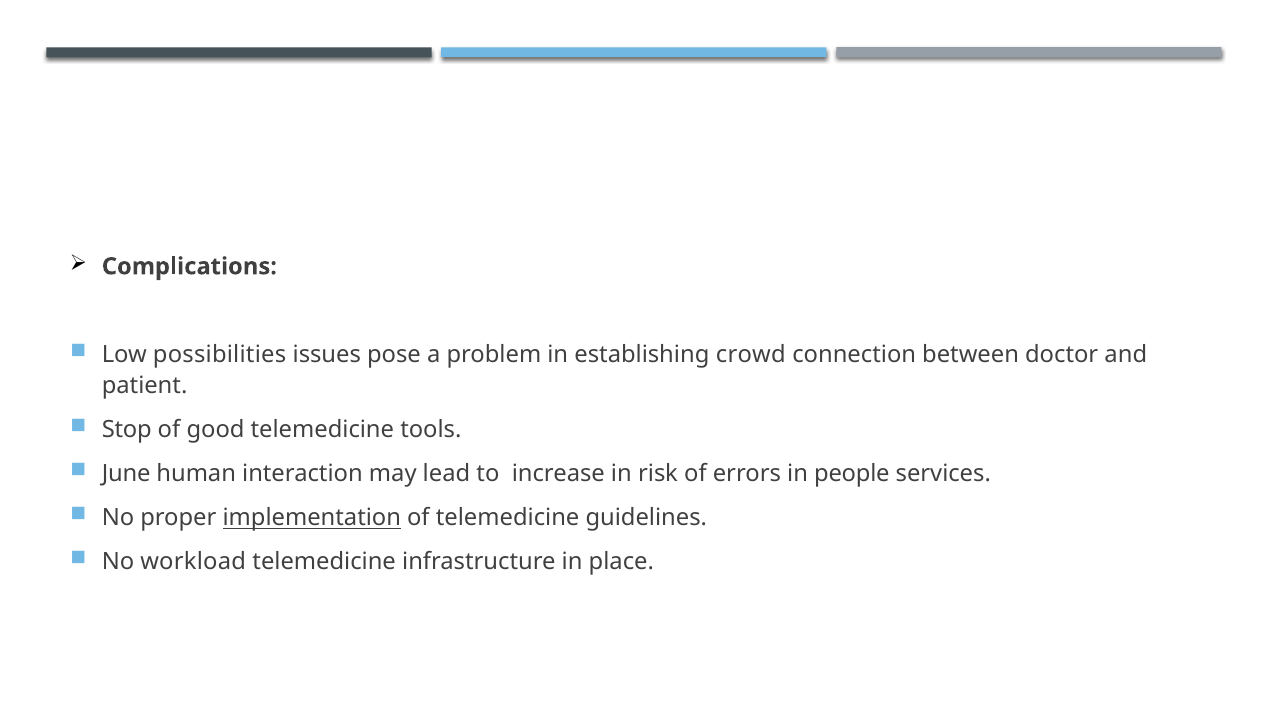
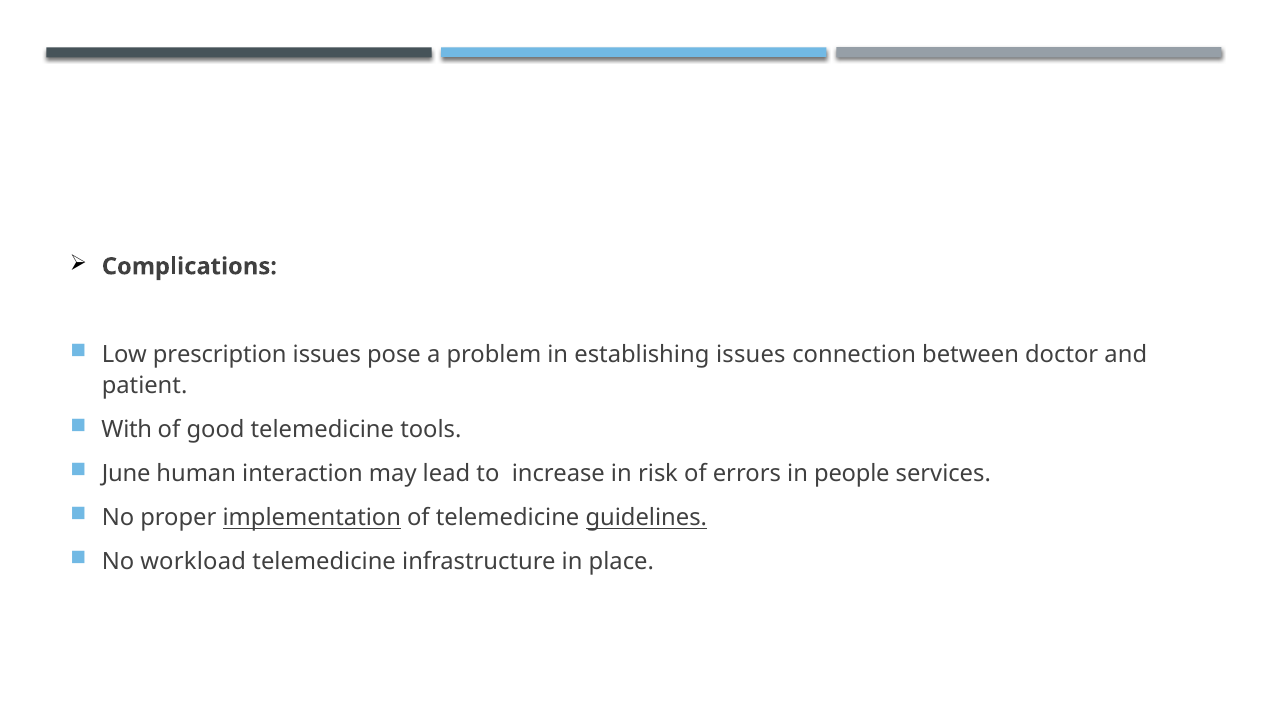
possibilities: possibilities -> prescription
establishing crowd: crowd -> issues
Stop: Stop -> With
guidelines underline: none -> present
